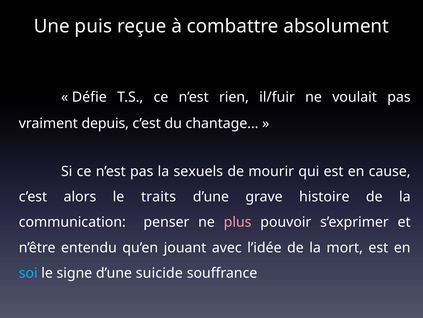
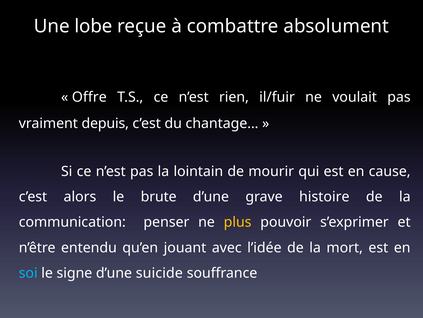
puis: puis -> lobe
Défie: Défie -> Offre
sexuels: sexuels -> lointain
traits: traits -> brute
plus colour: pink -> yellow
